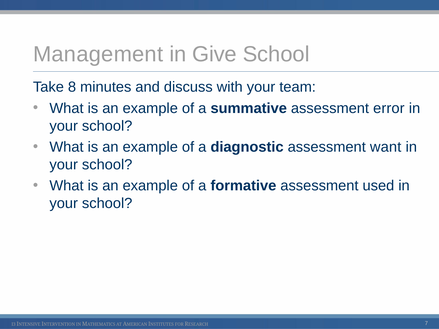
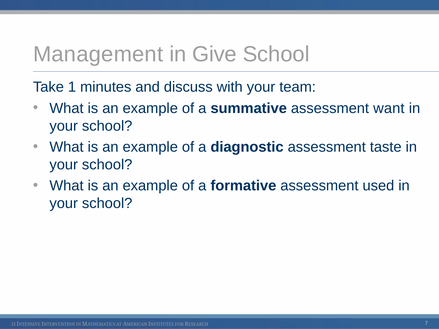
8: 8 -> 1
error: error -> want
want: want -> taste
